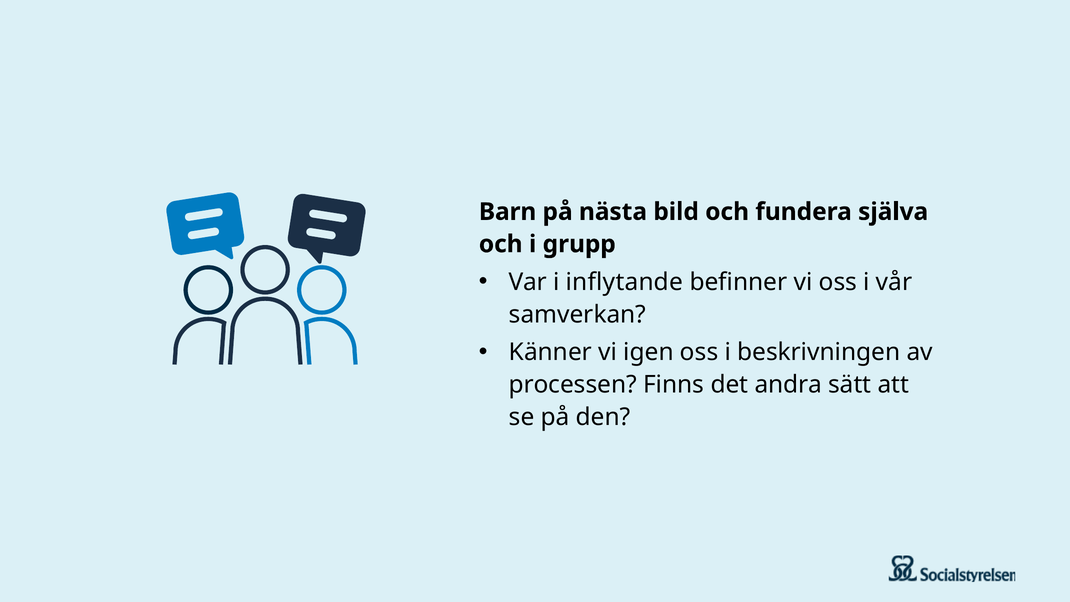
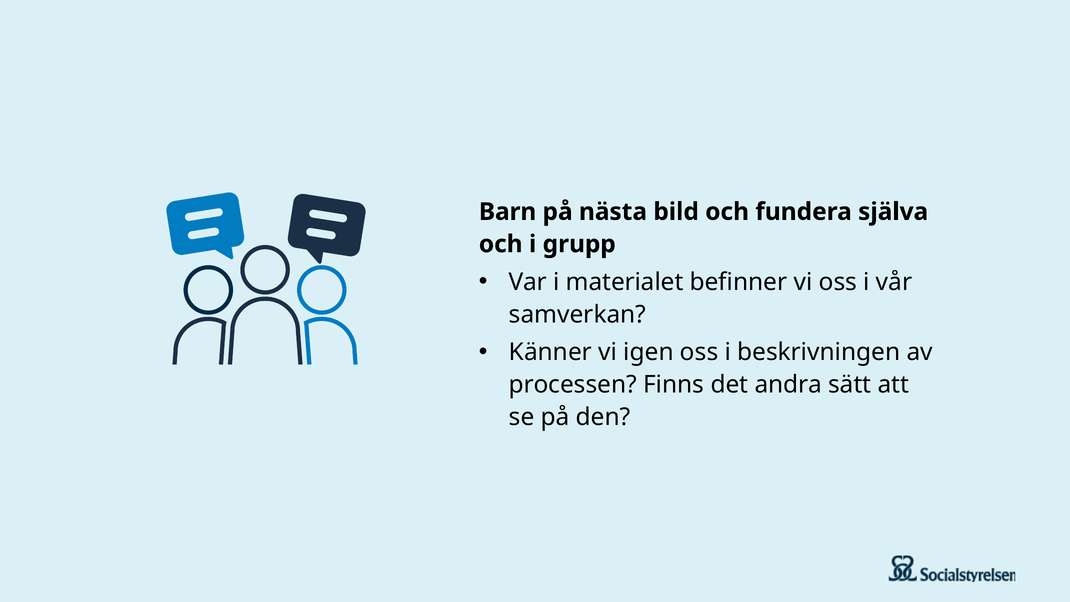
inflytande: inflytande -> materialet
